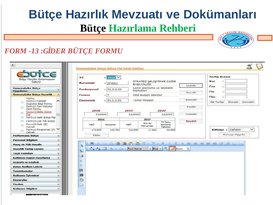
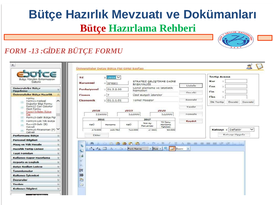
Bütçe at (93, 28) colour: black -> red
